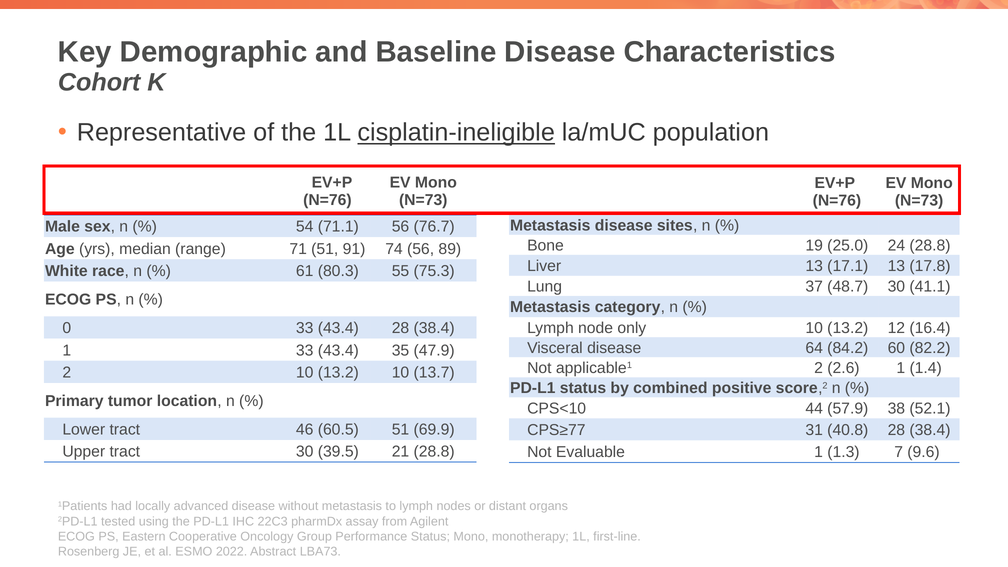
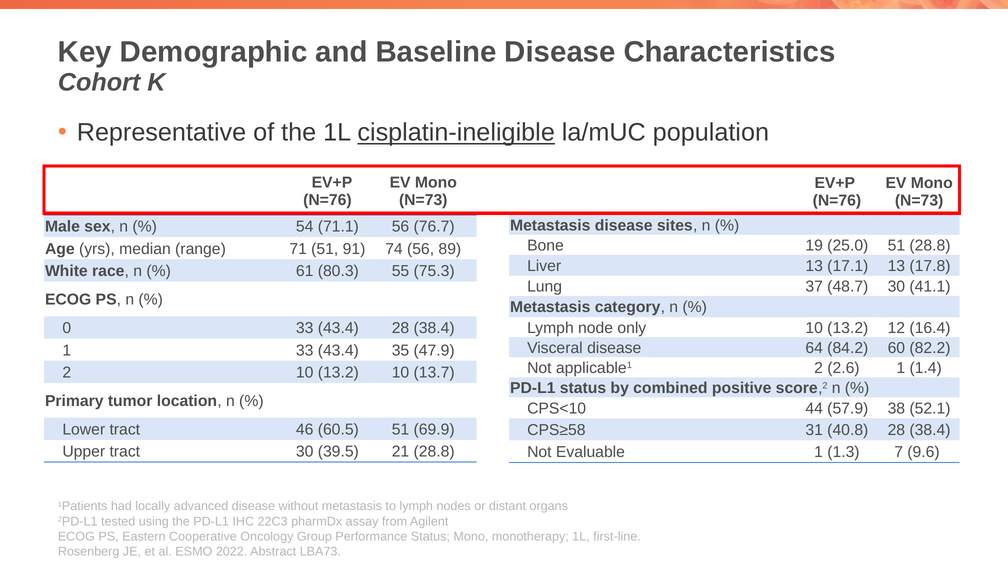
25.0 24: 24 -> 51
CPS≥77: CPS≥77 -> CPS≥58
